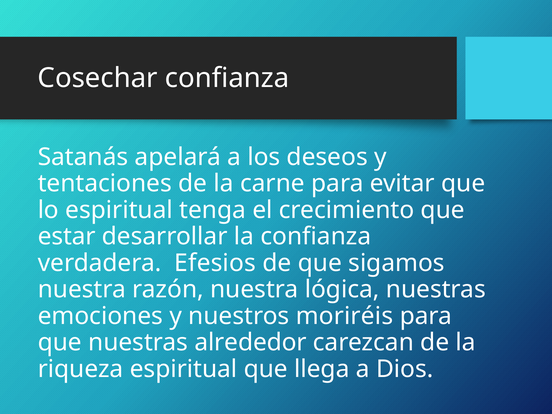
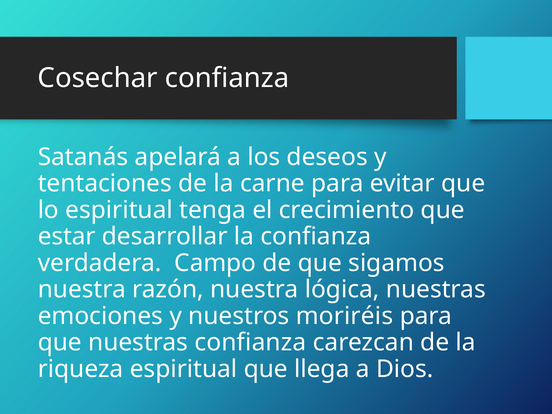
Efesios: Efesios -> Campo
nuestras alrededor: alrededor -> confianza
